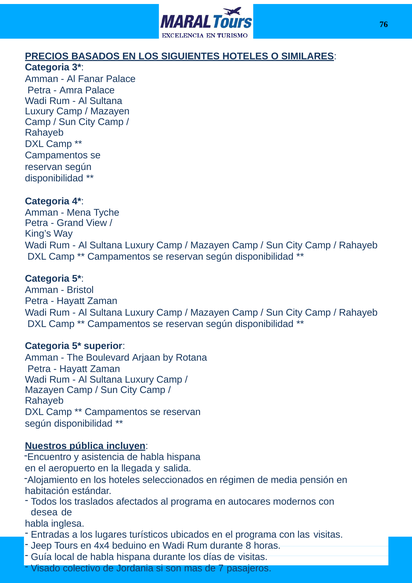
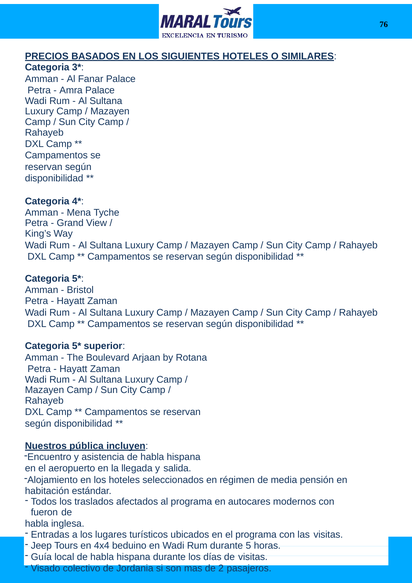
desea: desea -> fueron
8: 8 -> 5
7: 7 -> 2
